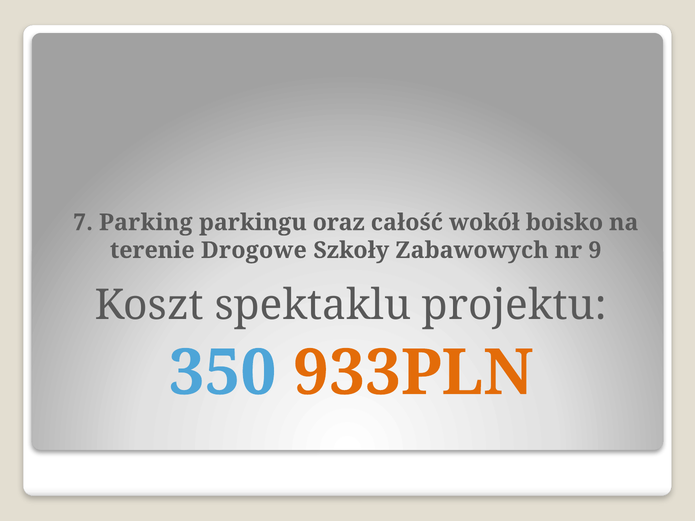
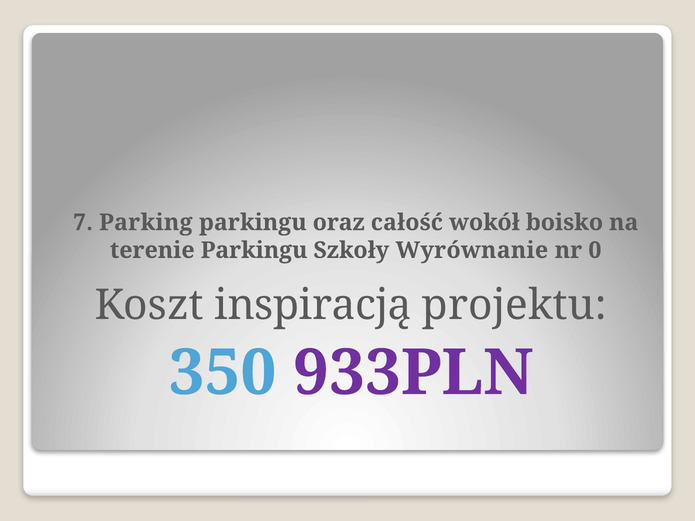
terenie Drogowe: Drogowe -> Parkingu
Zabawowych: Zabawowych -> Wyrównanie
9: 9 -> 0
spektaklu: spektaklu -> inspiracją
933PLN colour: orange -> purple
